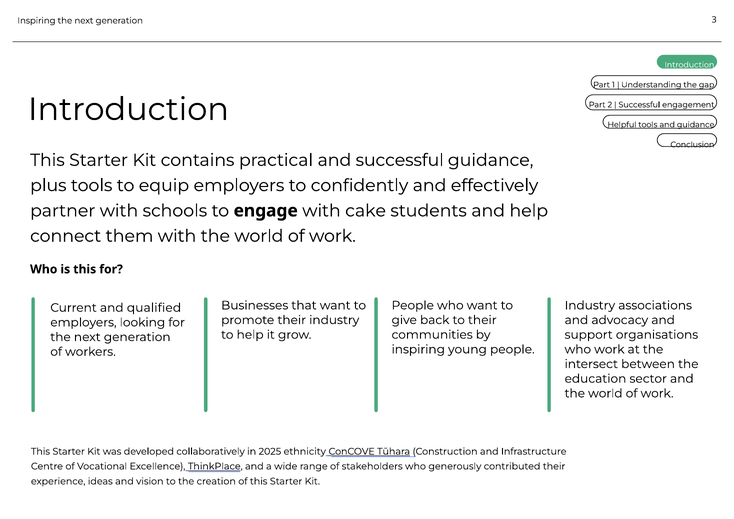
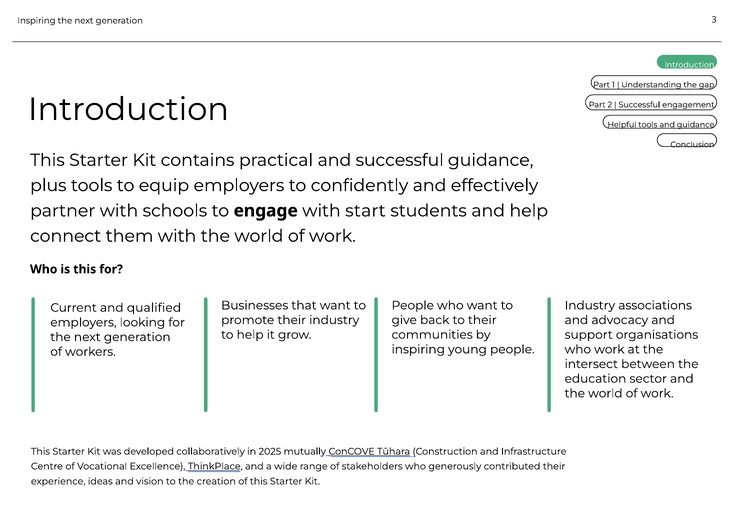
cake: cake -> start
ethnicity: ethnicity -> mutually
